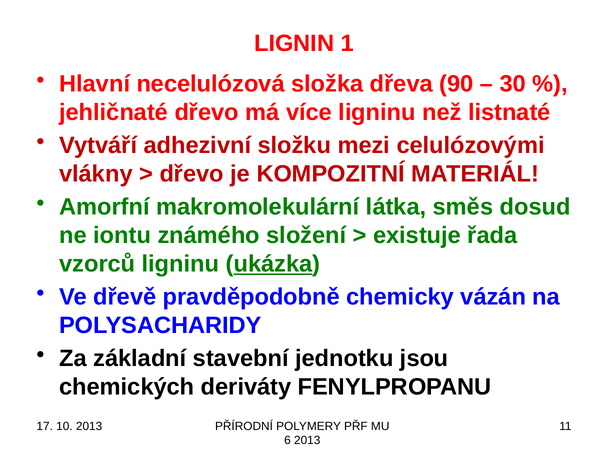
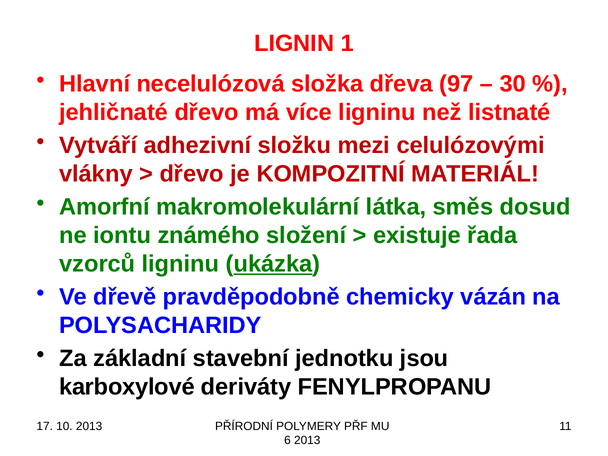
90: 90 -> 97
chemických: chemických -> karboxylové
